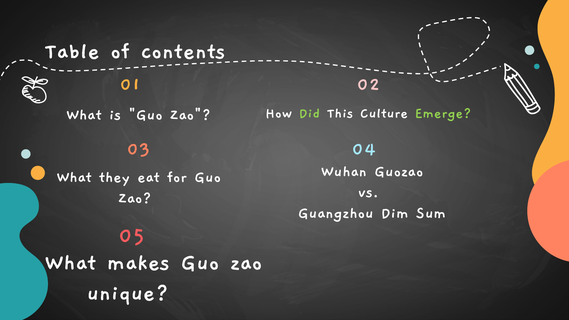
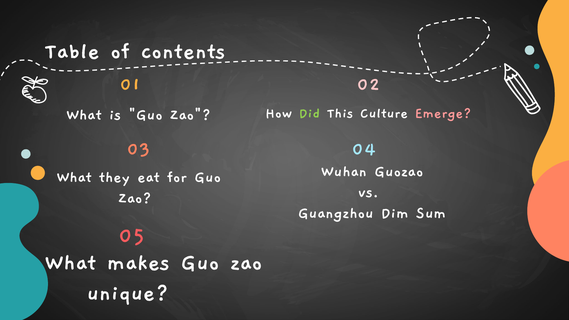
Emerge colour: light green -> pink
